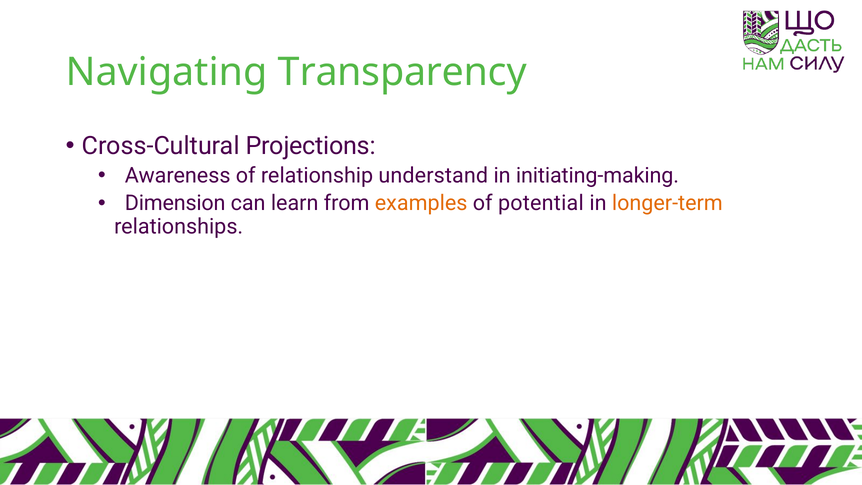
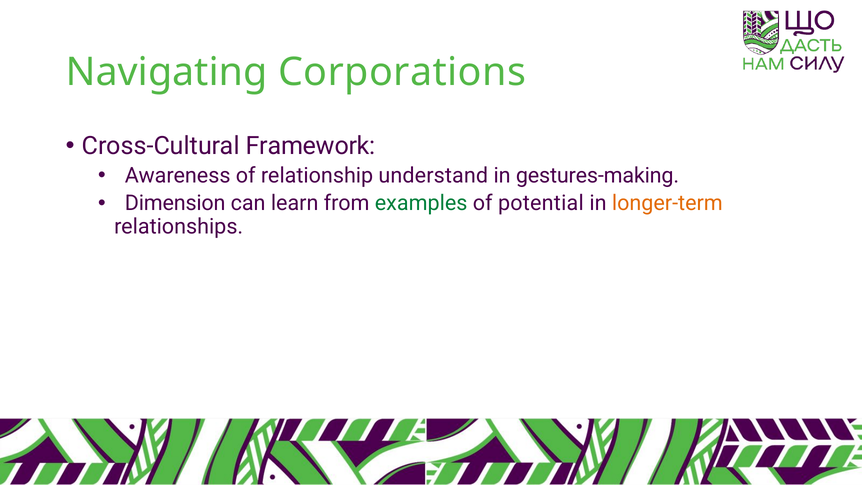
Transparency: Transparency -> Corporations
Projections: Projections -> Framework
initiating-making: initiating-making -> gestures-making
examples colour: orange -> green
